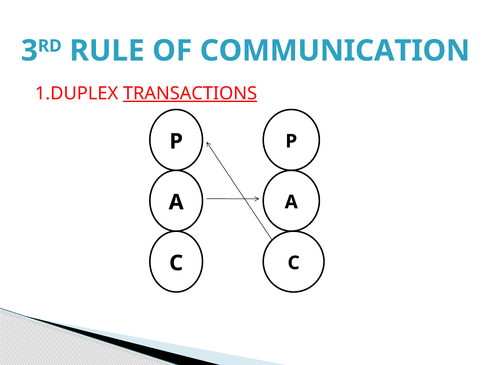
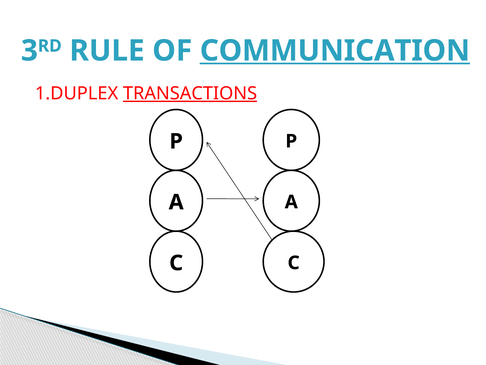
COMMUNICATION underline: none -> present
